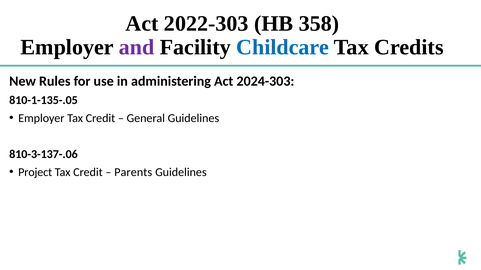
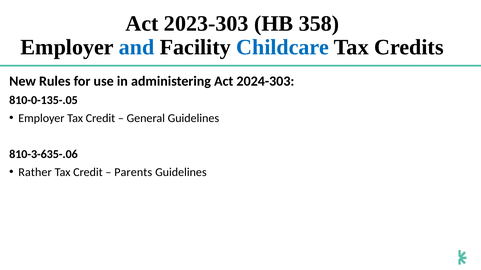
2022-303: 2022-303 -> 2023-303
and colour: purple -> blue
810-1-135-.05: 810-1-135-.05 -> 810-0-135-.05
810-3-137-.06: 810-3-137-.06 -> 810-3-635-.06
Project: Project -> Rather
